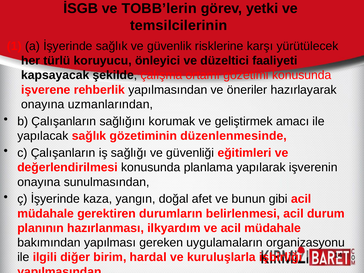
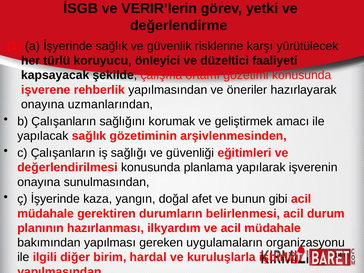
TOBB’lerin: TOBB’lerin -> VERIR’lerin
temsilcilerinin: temsilcilerinin -> değerlendirme
düzenlenmesinde: düzenlenmesinde -> arşivlenmesinden
